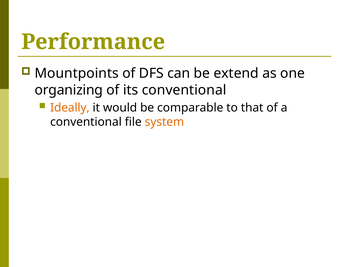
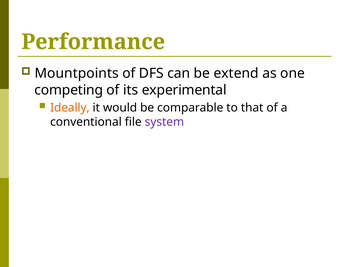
organizing: organizing -> competing
its conventional: conventional -> experimental
system colour: orange -> purple
